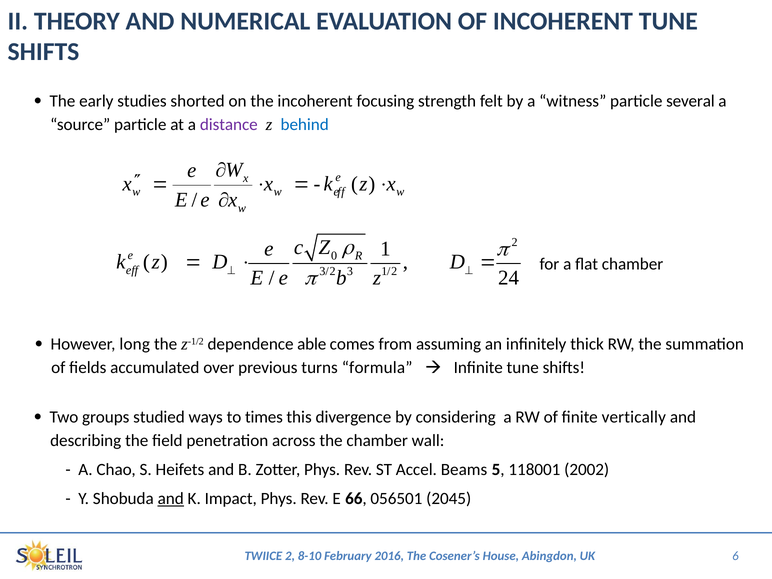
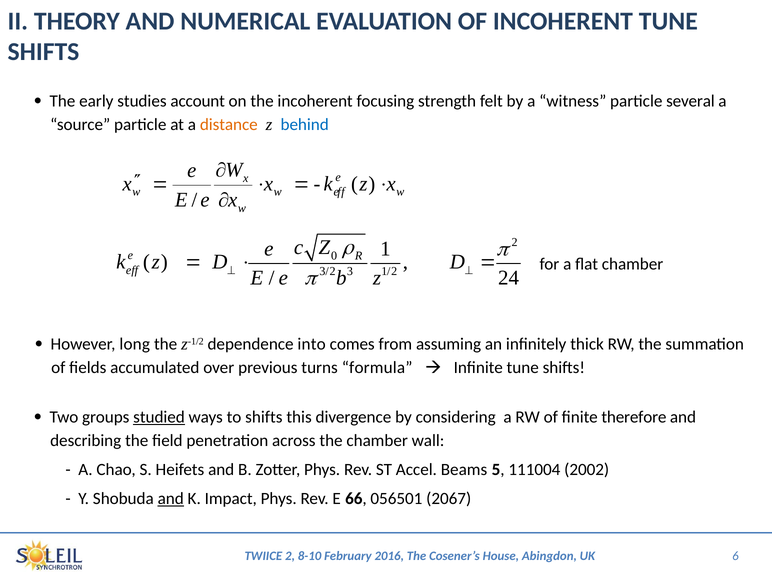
shorted: shorted -> account
distance colour: purple -> orange
able: able -> into
studied underline: none -> present
to times: times -> shifts
vertically: vertically -> therefore
118001: 118001 -> 111004
2045: 2045 -> 2067
